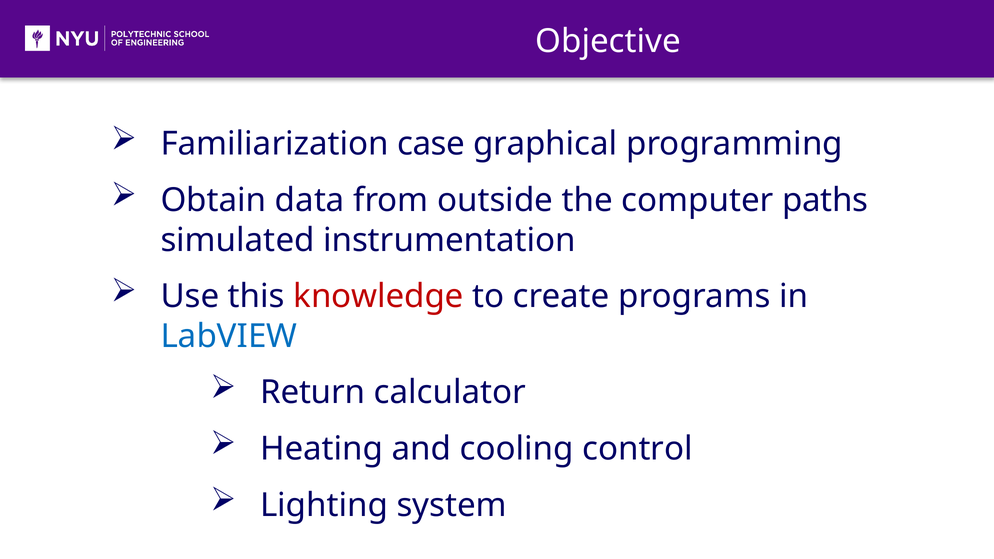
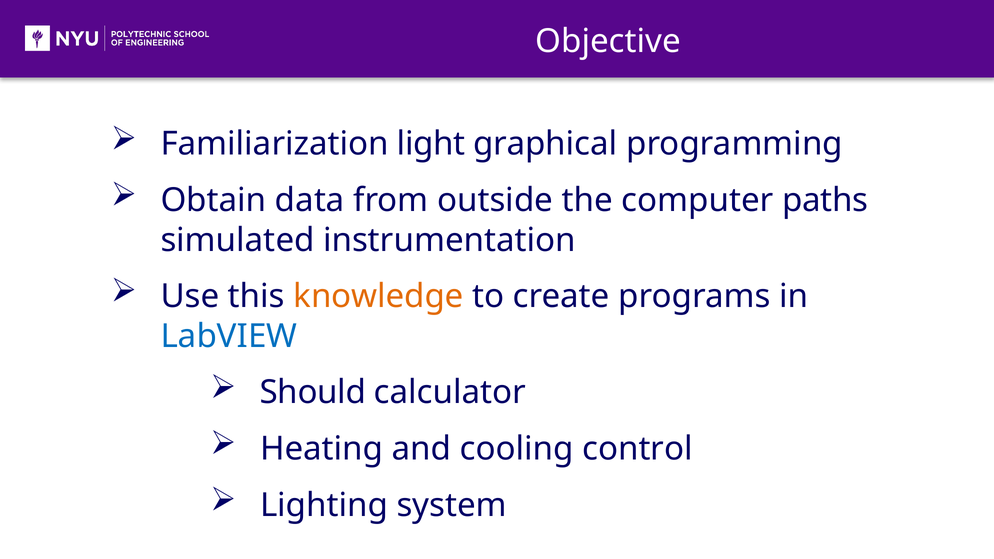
case: case -> light
knowledge colour: red -> orange
Return: Return -> Should
